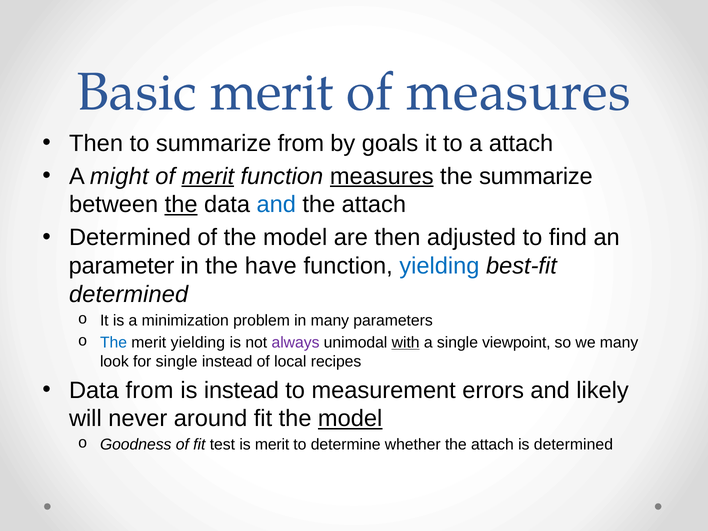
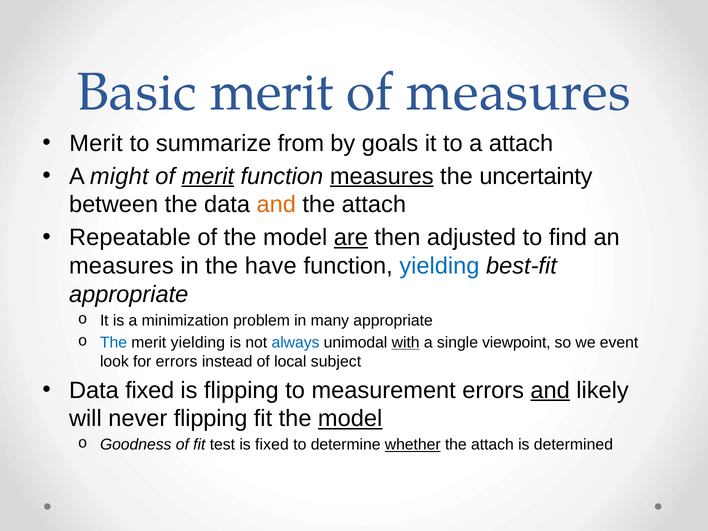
Then at (96, 143): Then -> Merit
the summarize: summarize -> uncertainty
the at (181, 205) underline: present -> none
and at (276, 205) colour: blue -> orange
Determined at (130, 238): Determined -> Repeatable
are underline: none -> present
parameter at (122, 266): parameter -> measures
determined at (129, 294): determined -> appropriate
many parameters: parameters -> appropriate
always colour: purple -> blue
we many: many -> event
for single: single -> errors
recipes: recipes -> subject
Data from: from -> fixed
is instead: instead -> flipping
and at (550, 390) underline: none -> present
never around: around -> flipping
is merit: merit -> fixed
whether underline: none -> present
